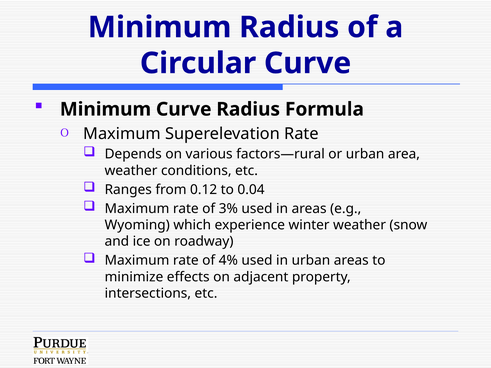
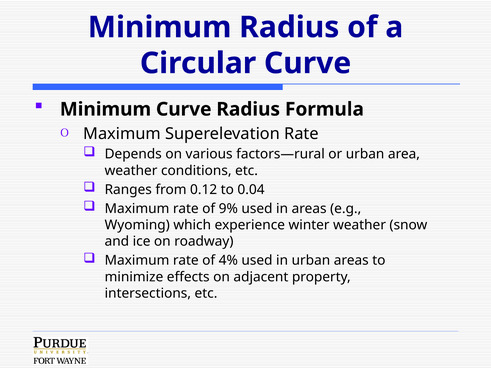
3%: 3% -> 9%
